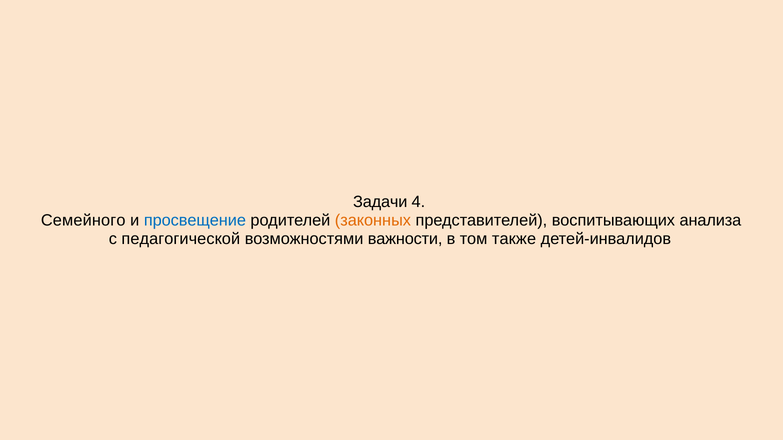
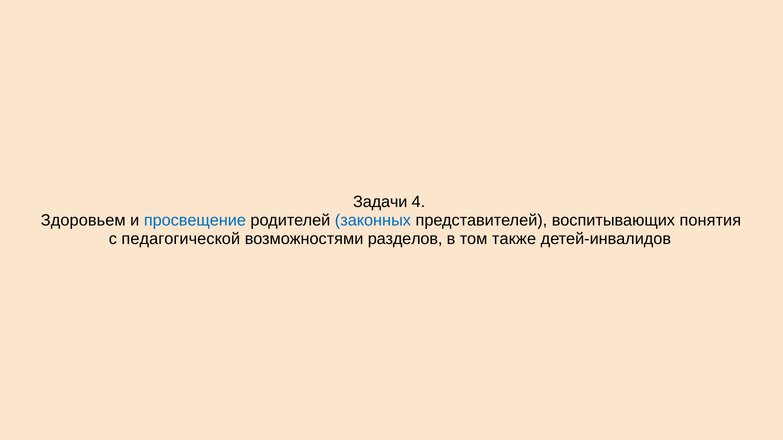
Семейного: Семейного -> Здоровьем
законных colour: orange -> blue
анализа: анализа -> понятия
важности: важности -> разделов
